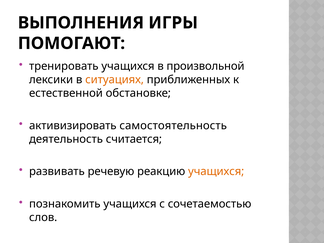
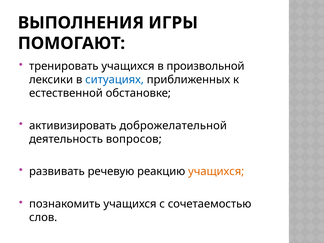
ситуациях colour: orange -> blue
самостоятельность: самостоятельность -> доброжелательной
считается: считается -> вопросов
